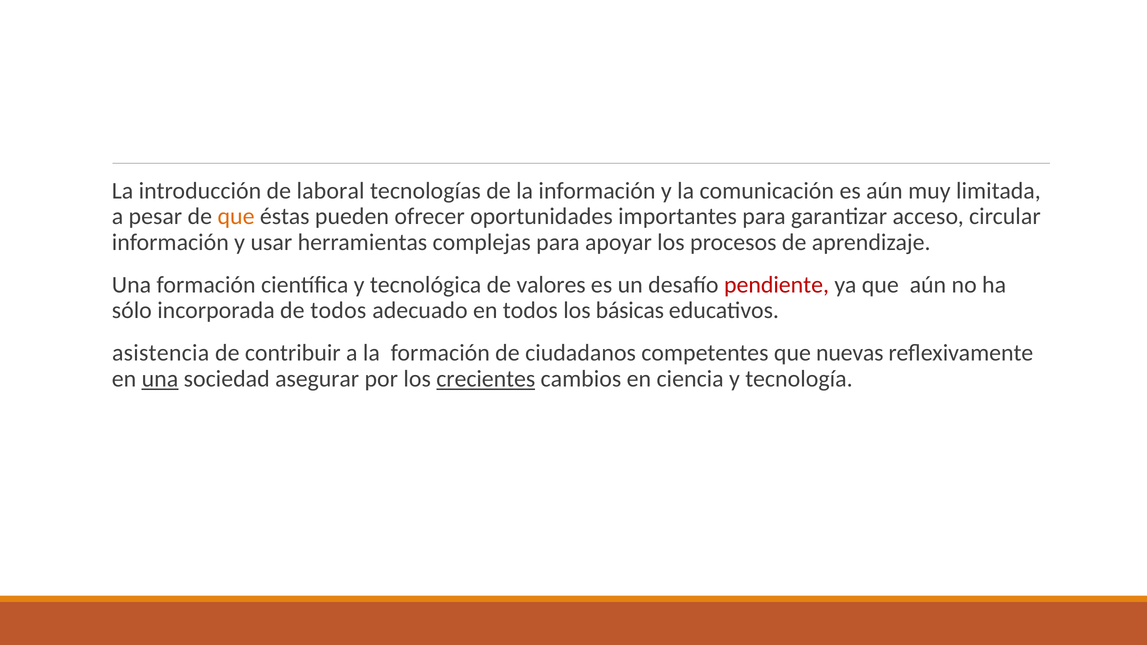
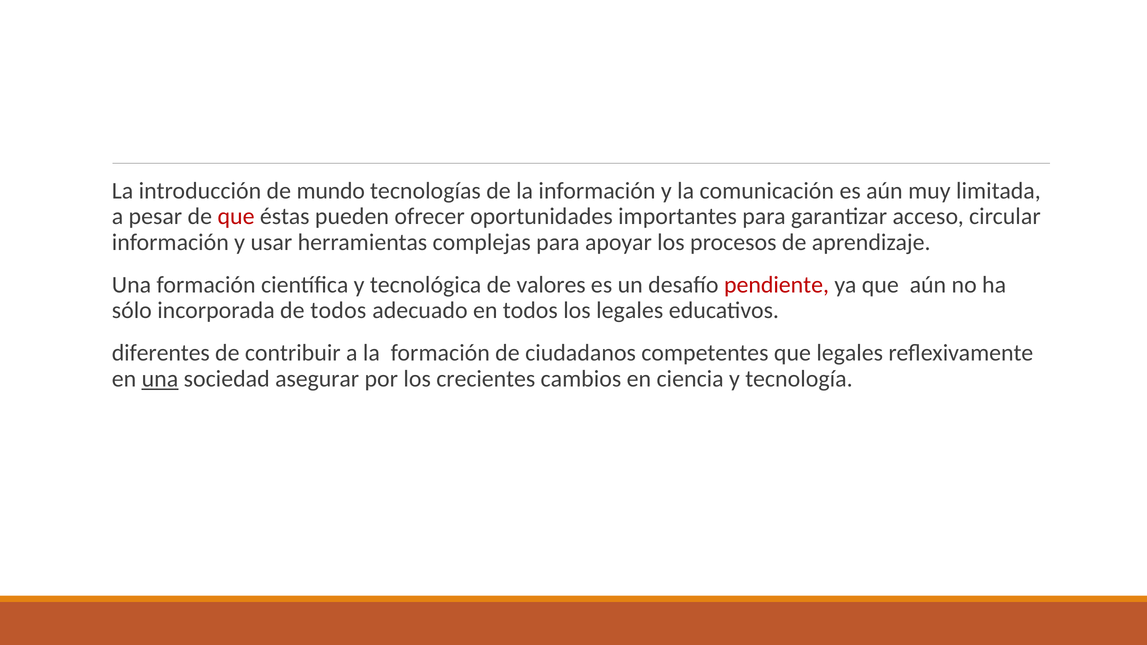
laboral: laboral -> mundo
que at (236, 217) colour: orange -> red
los básicas: básicas -> legales
asistencia: asistencia -> diferentes
que nuevas: nuevas -> legales
crecientes underline: present -> none
